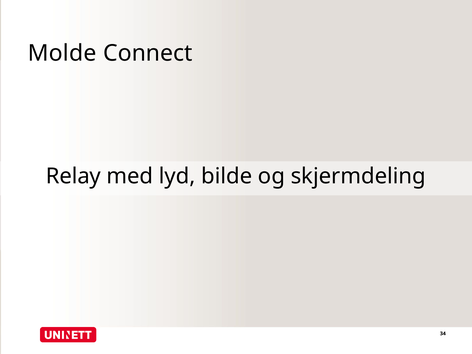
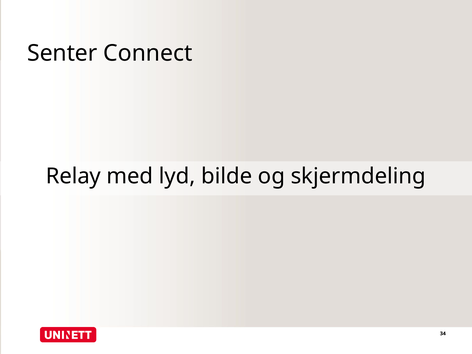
Molde: Molde -> Senter
